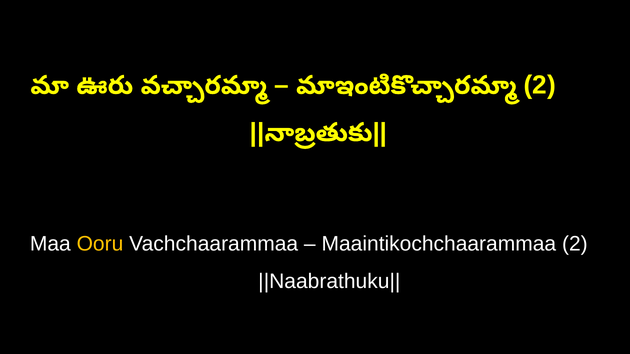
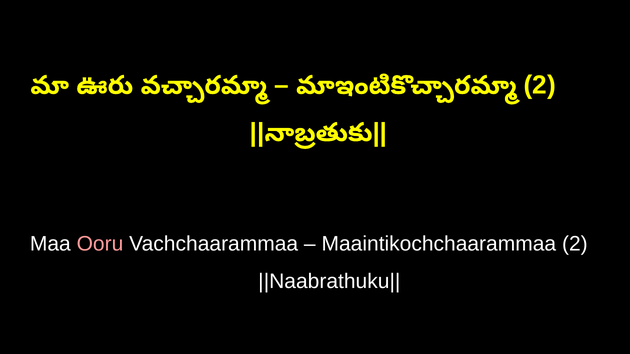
Ooru colour: yellow -> pink
